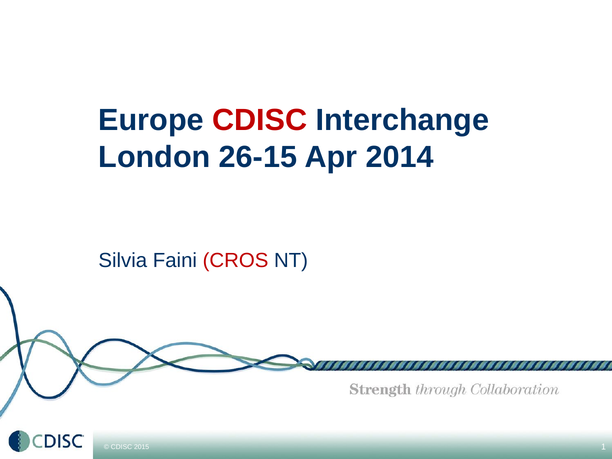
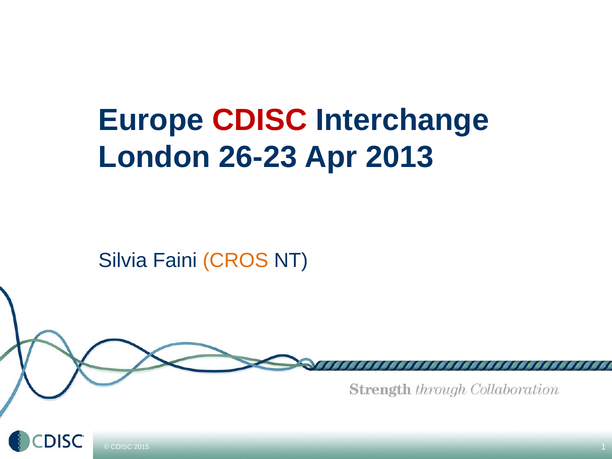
26-15: 26-15 -> 26-23
2014: 2014 -> 2013
CROS colour: red -> orange
